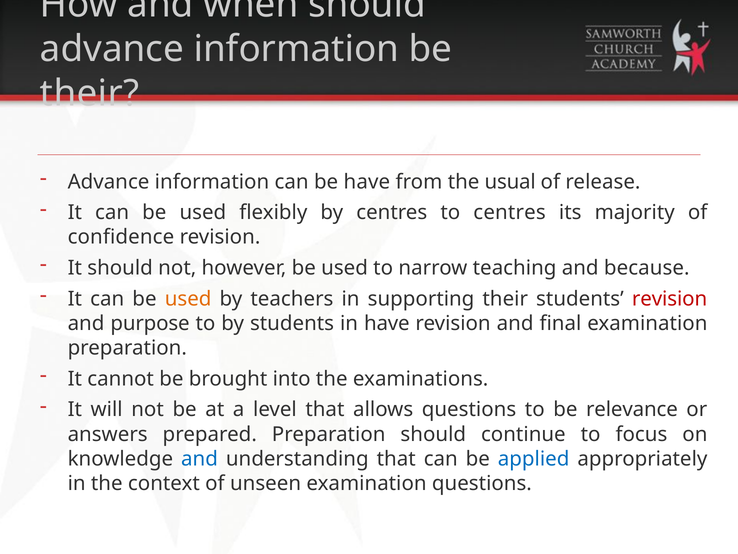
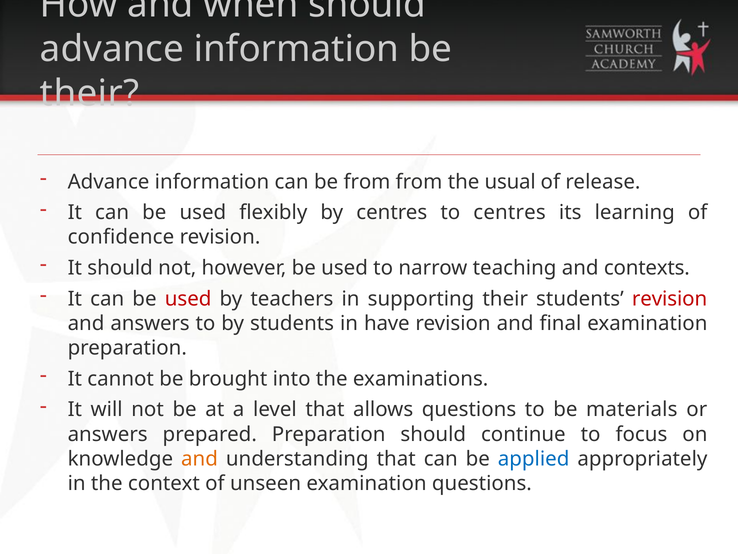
be have: have -> from
majority: majority -> learning
because: because -> contexts
used at (188, 299) colour: orange -> red
and purpose: purpose -> answers
relevance: relevance -> materials
and at (200, 459) colour: blue -> orange
